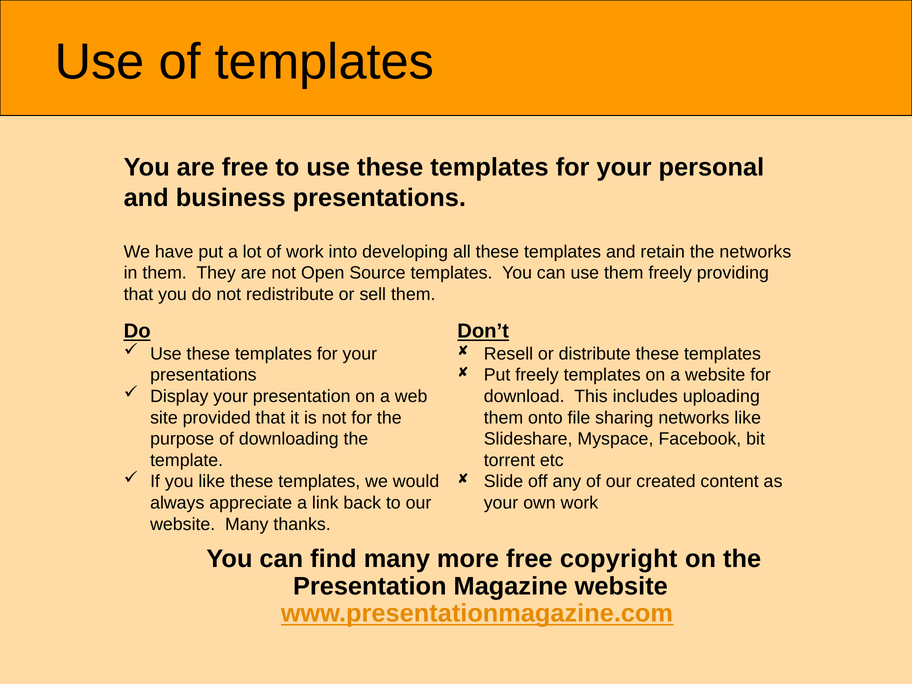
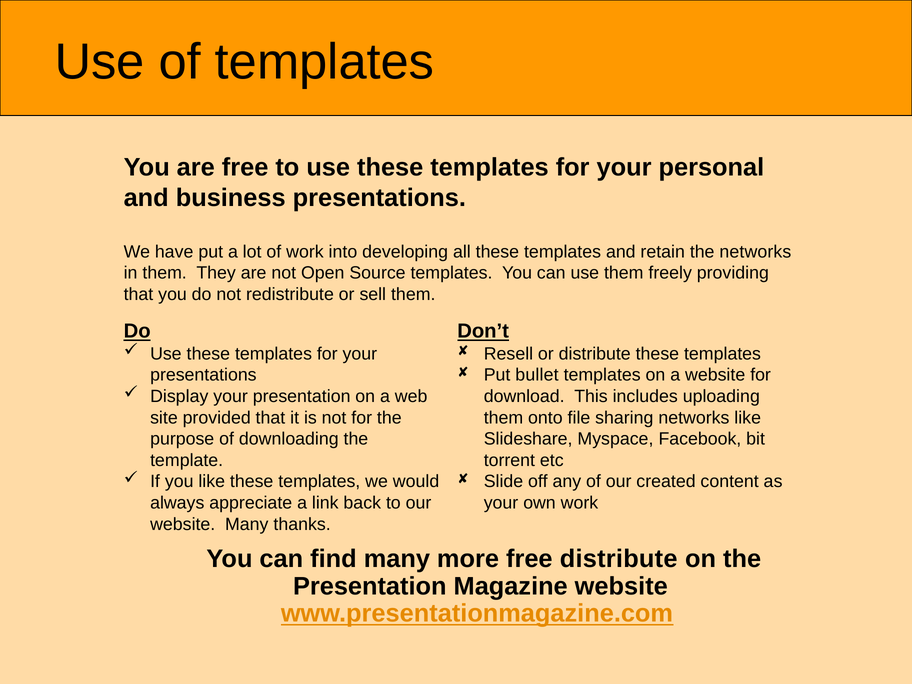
Put freely: freely -> bullet
free copyright: copyright -> distribute
